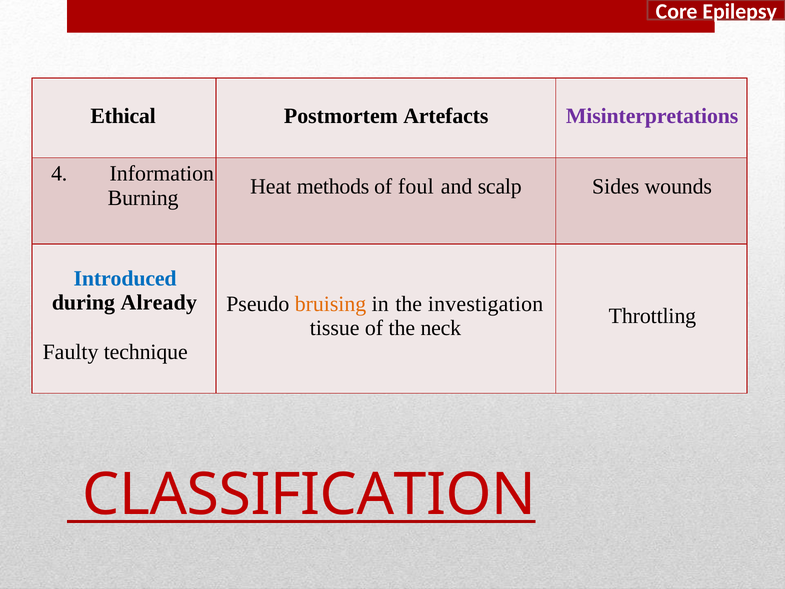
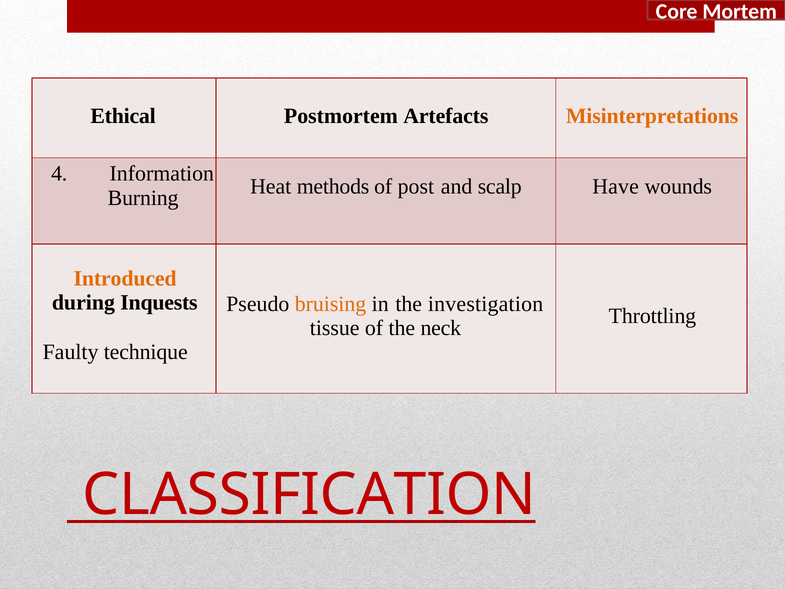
Epilepsy: Epilepsy -> Mortem
Misinterpretations colour: purple -> orange
foul: foul -> post
Sides: Sides -> Have
Introduced colour: blue -> orange
Already: Already -> Inquests
